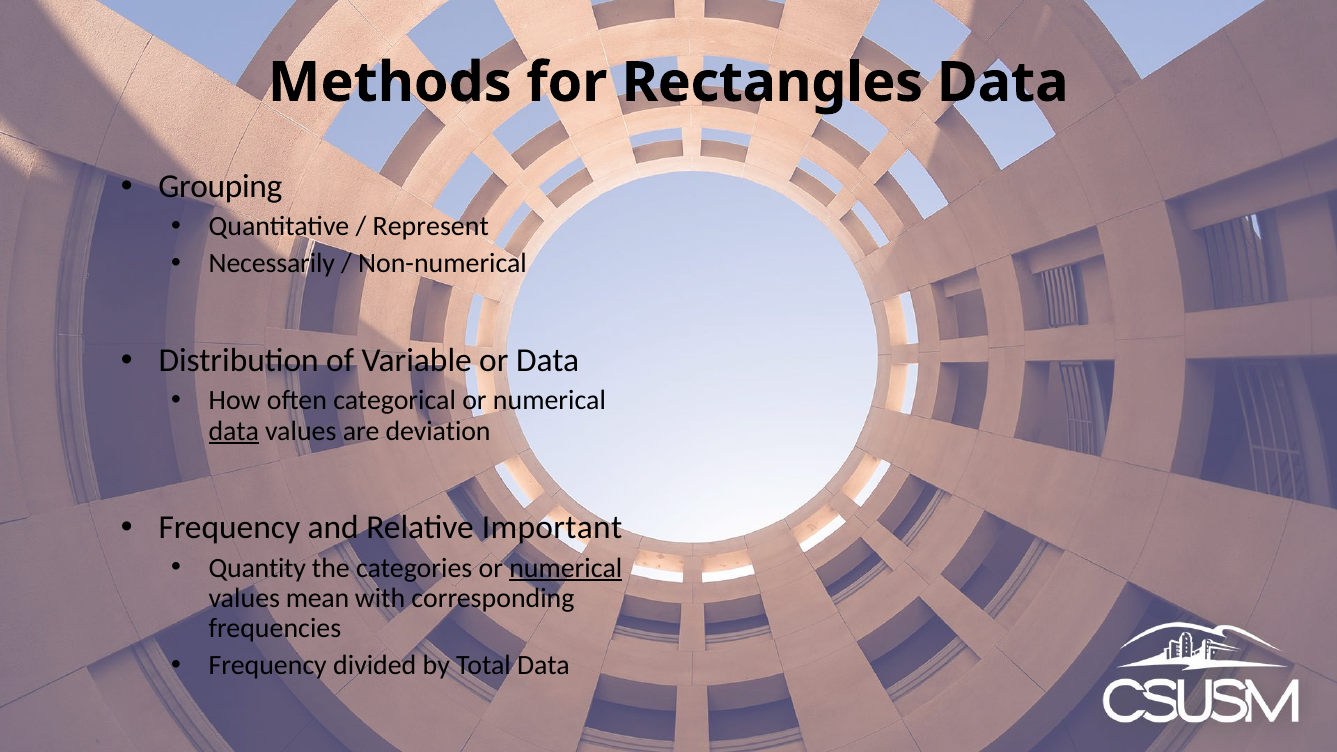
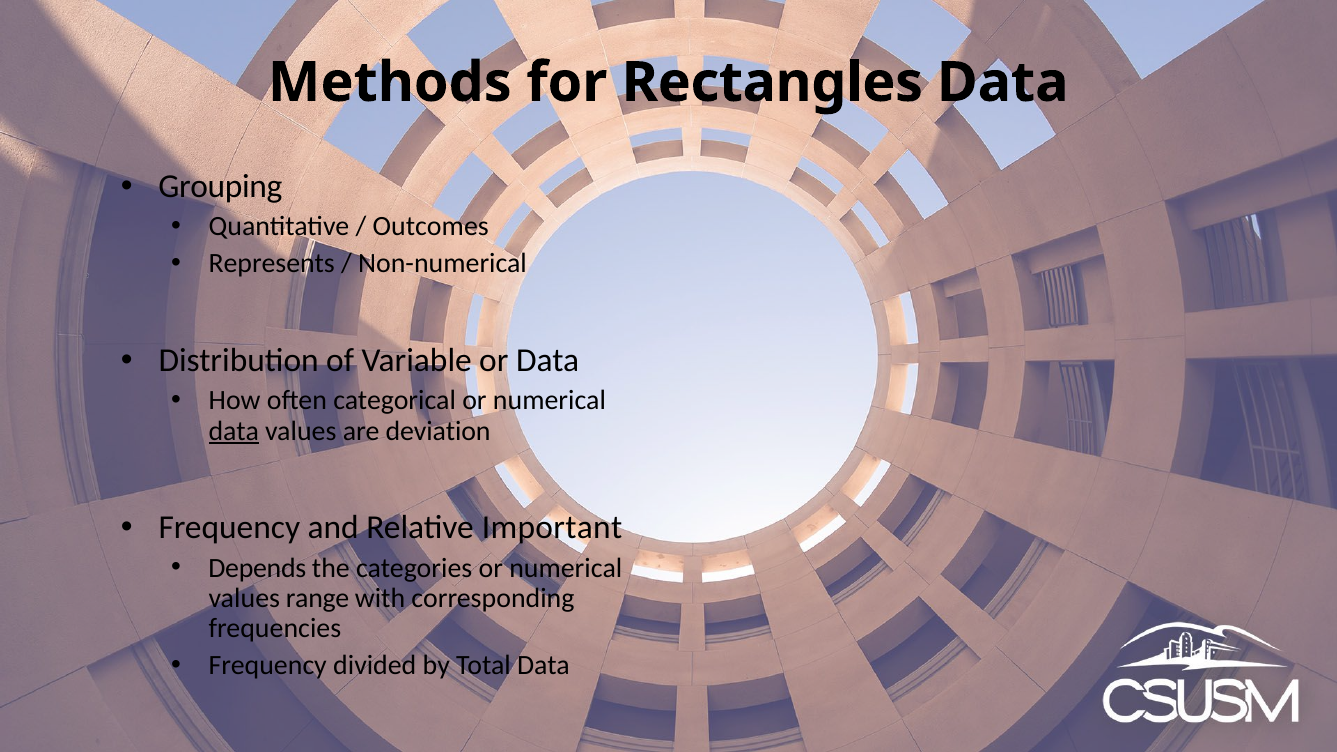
Represent: Represent -> Outcomes
Necessarily: Necessarily -> Represents
Quantity: Quantity -> Depends
numerical at (566, 568) underline: present -> none
mean: mean -> range
